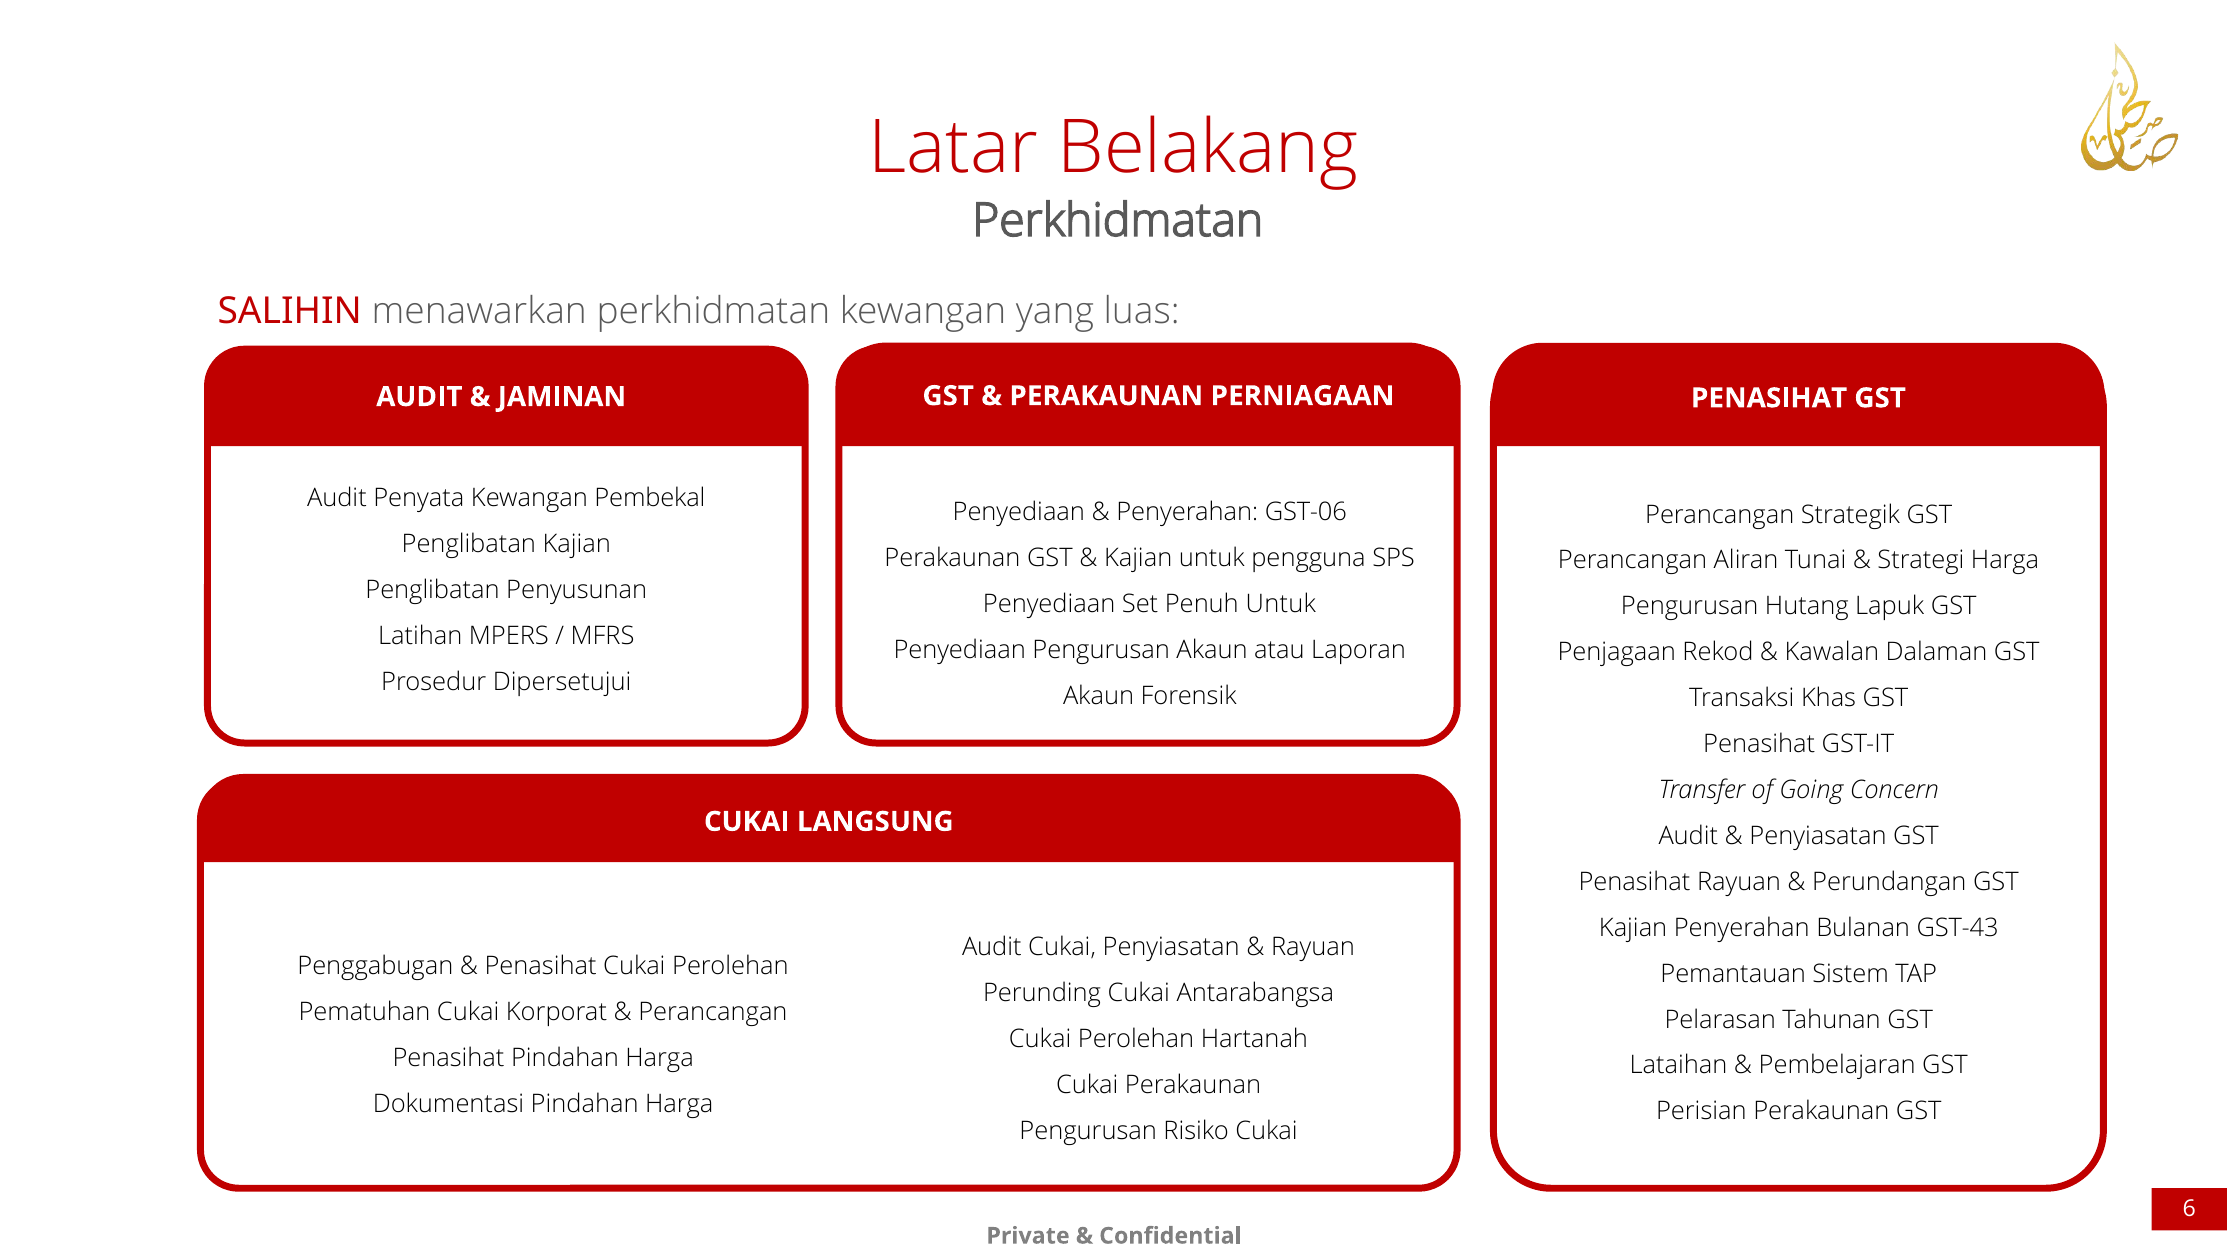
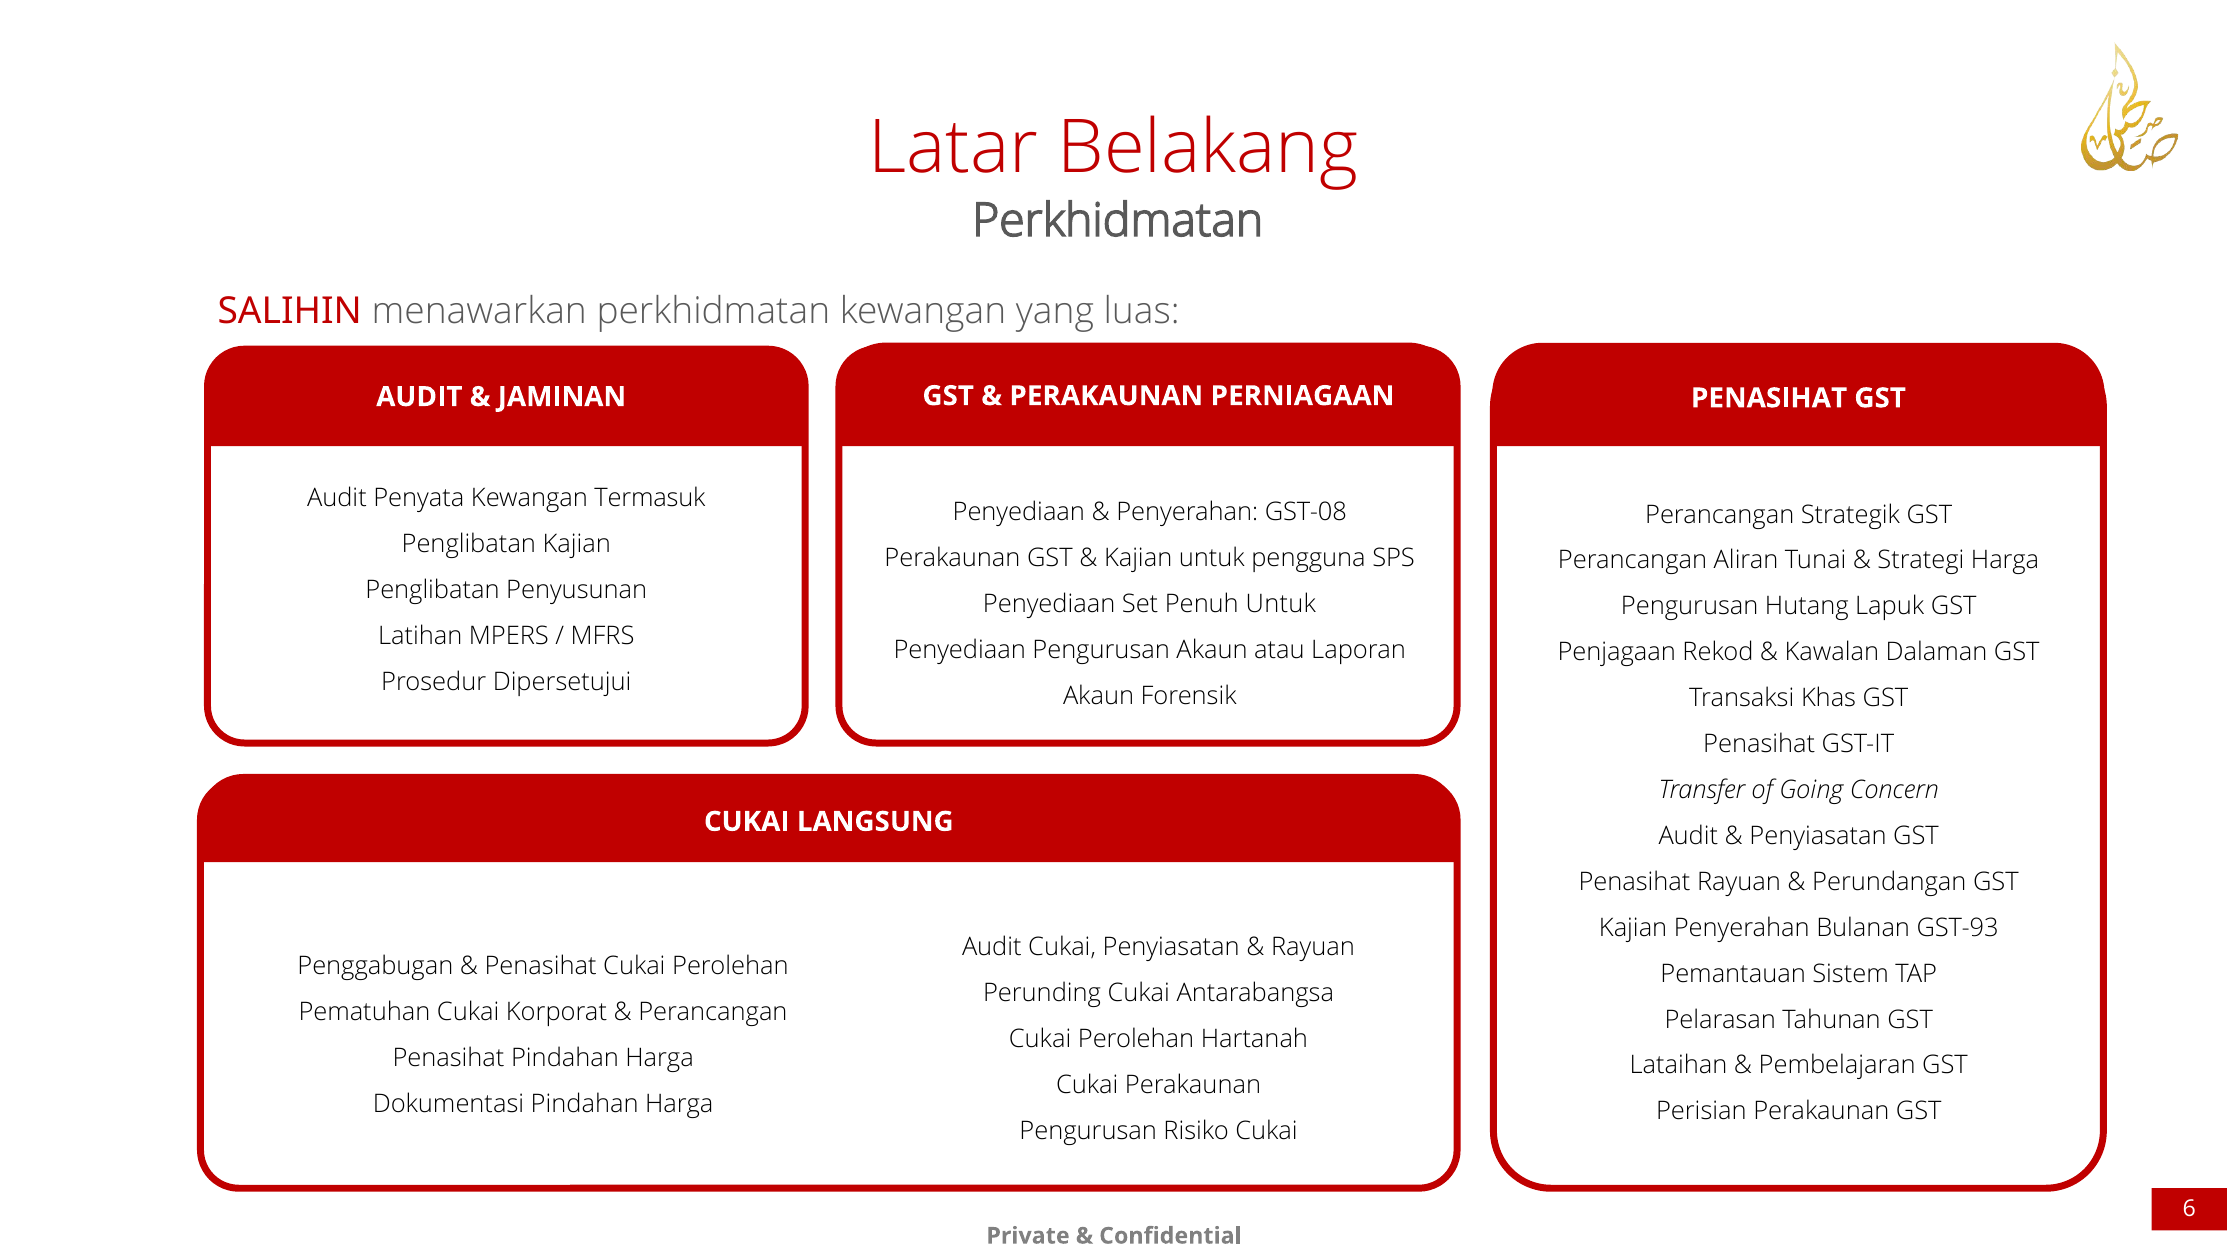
Pembekal: Pembekal -> Termasuk
GST-06: GST-06 -> GST-08
GST-43: GST-43 -> GST-93
